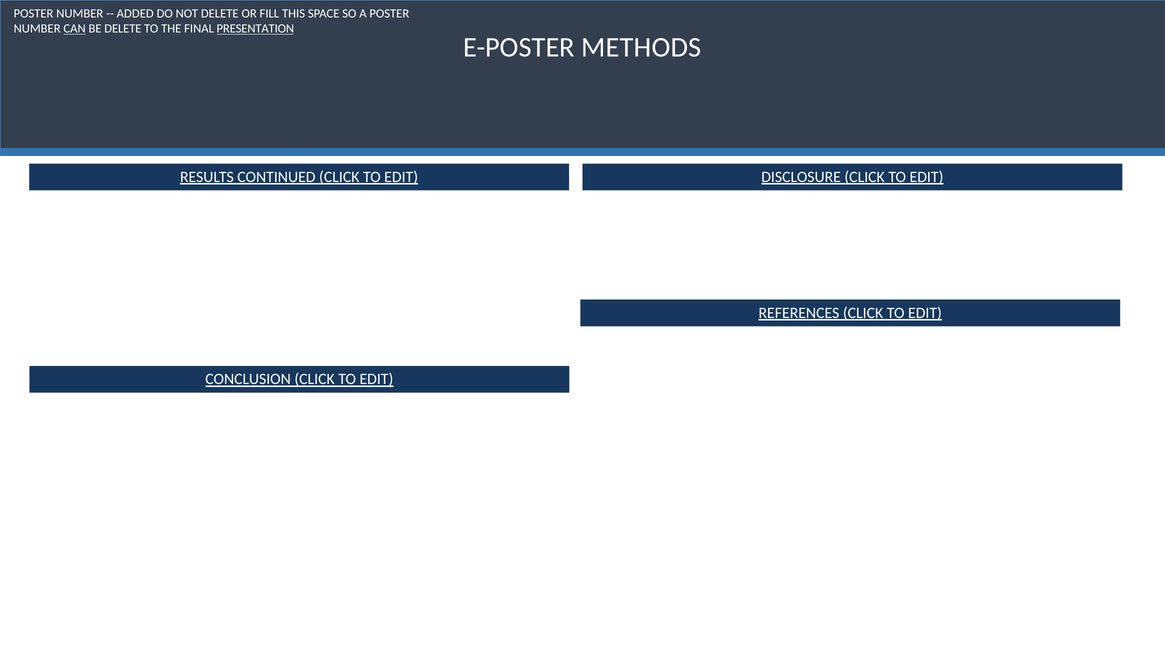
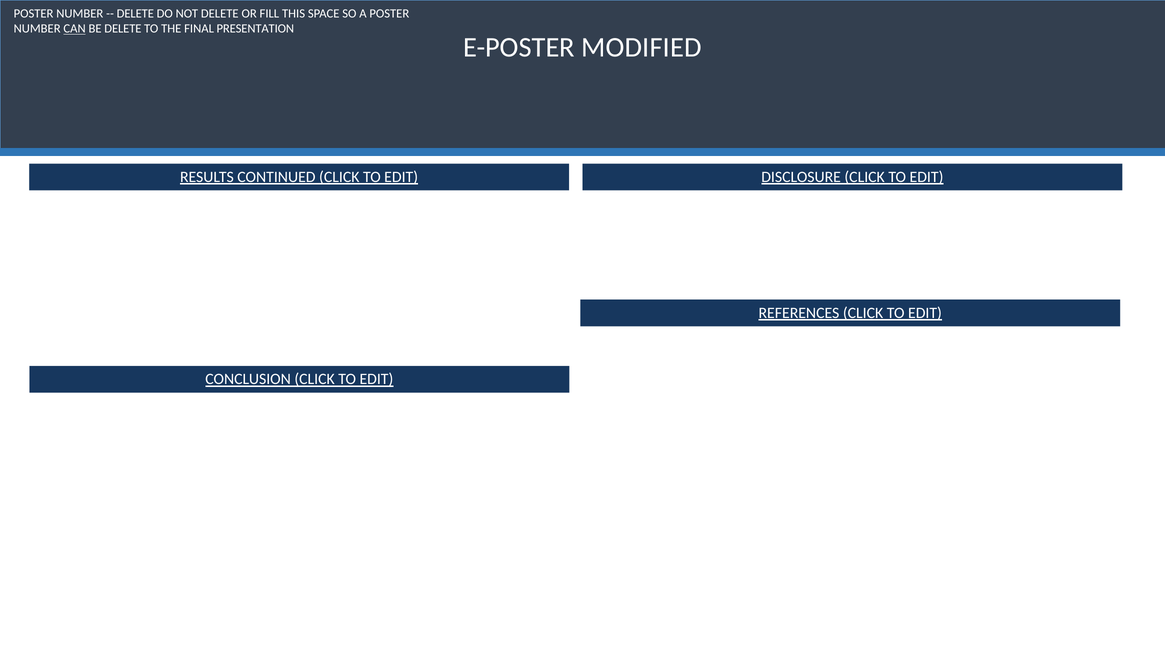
ADDED at (135, 14): ADDED -> DELETE
PRESENTATION underline: present -> none
METHODS: METHODS -> MODIFIED
